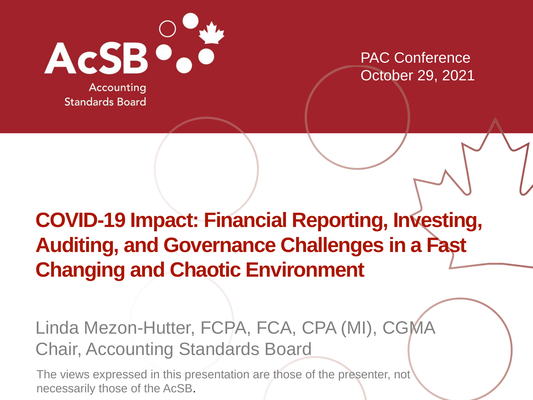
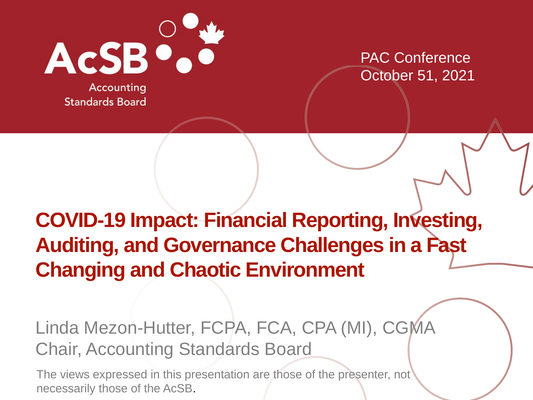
29: 29 -> 51
